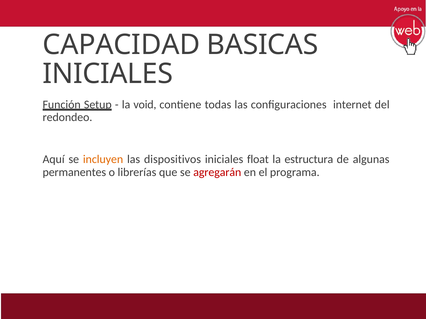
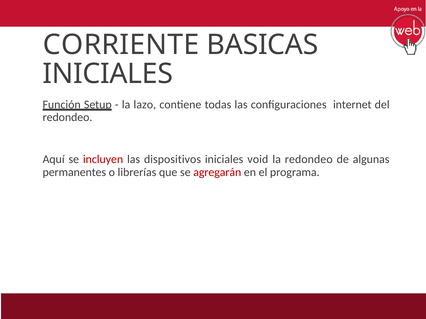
CAPACIDAD: CAPACIDAD -> CORRIENTE
void: void -> lazo
incluyen colour: orange -> red
float: float -> void
la estructura: estructura -> redondeo
